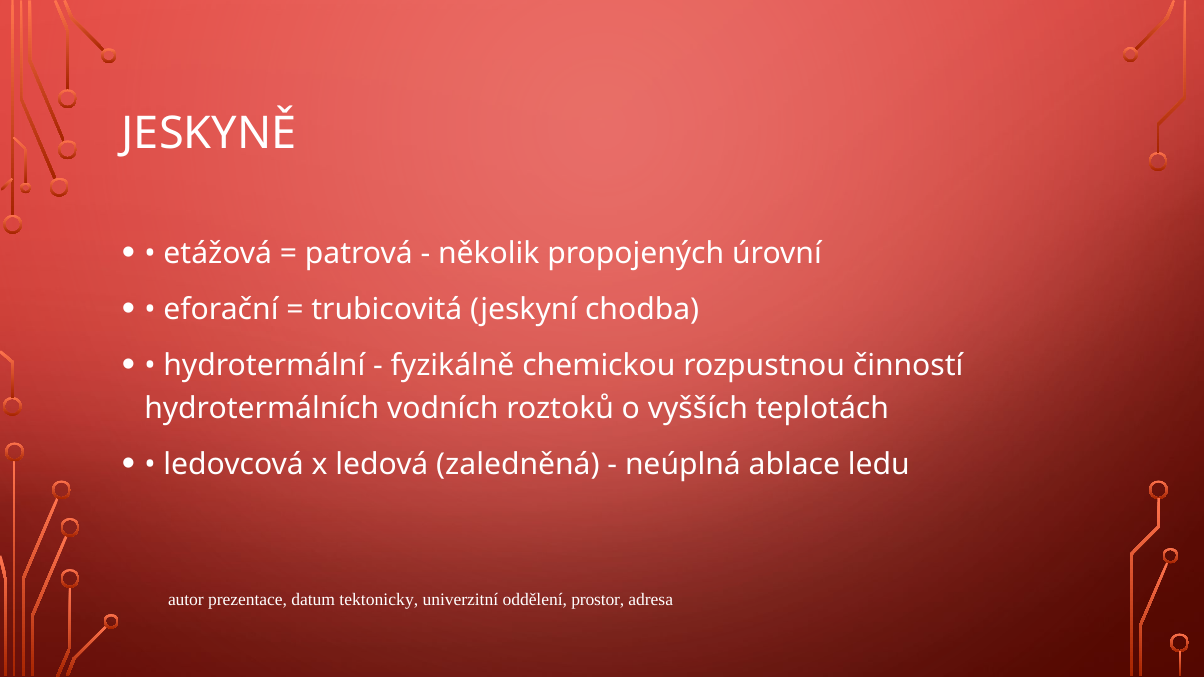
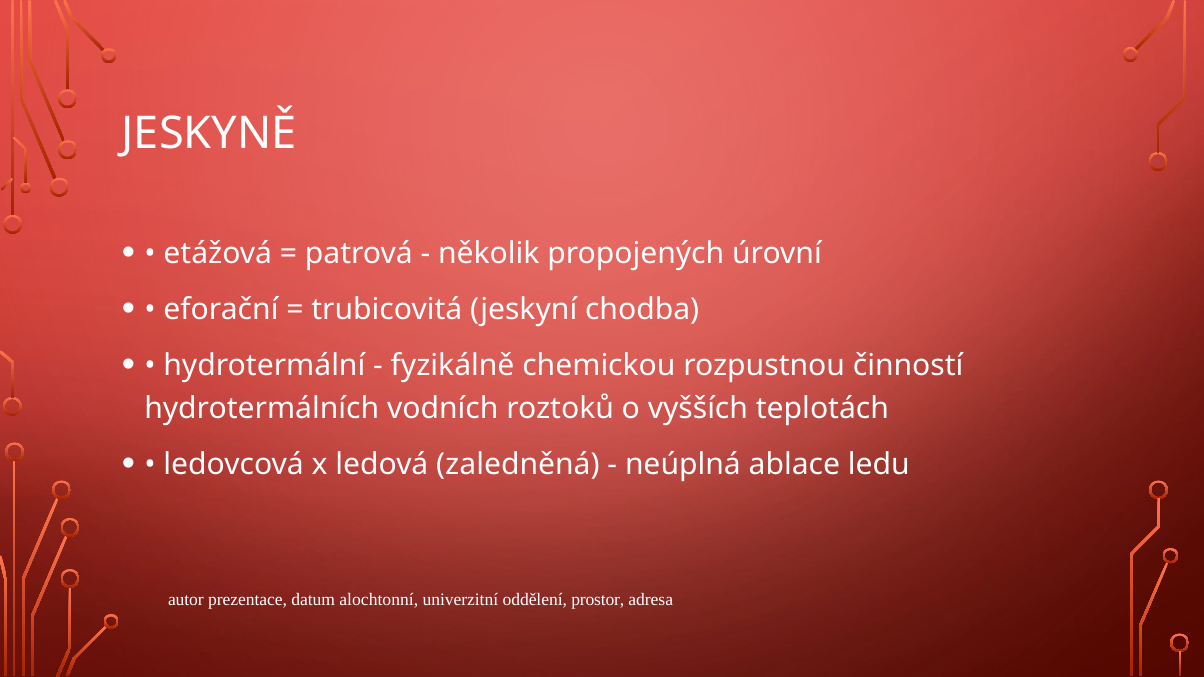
tektonicky: tektonicky -> alochtonní
